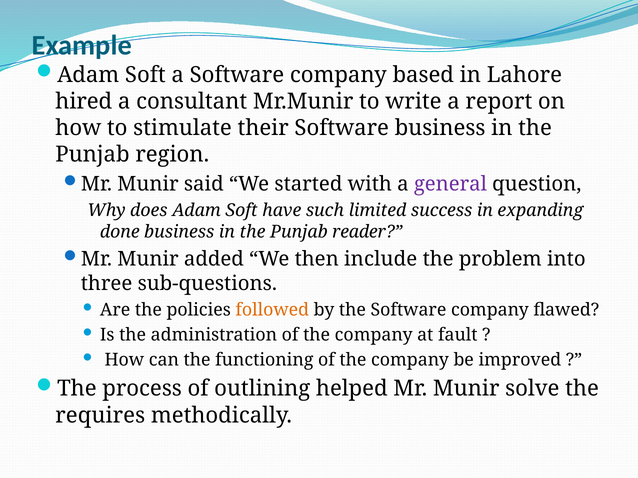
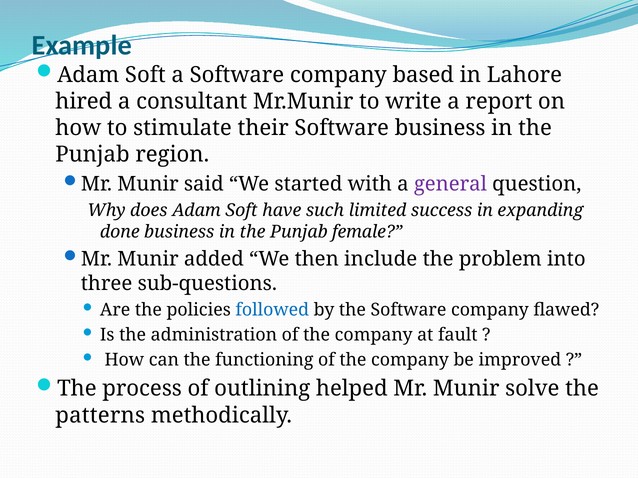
reader: reader -> female
followed colour: orange -> blue
requires: requires -> patterns
